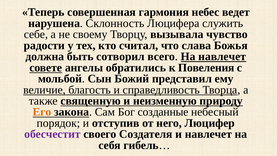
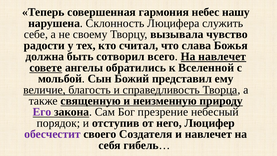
ведет: ведет -> нашу
Повеления: Повеления -> Вселенной
Его colour: orange -> purple
созданные: созданные -> презрение
